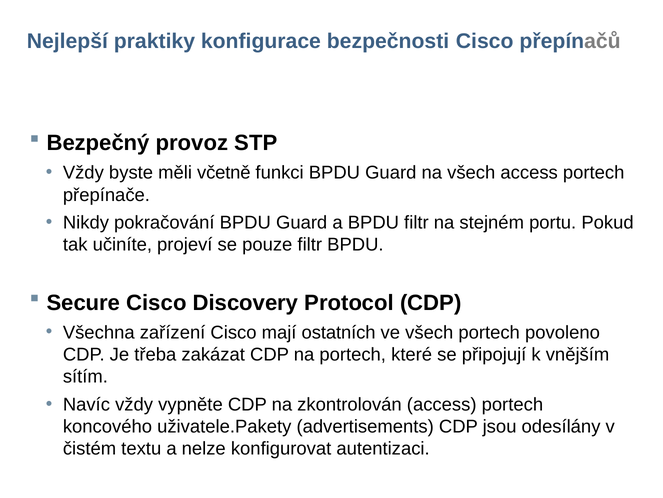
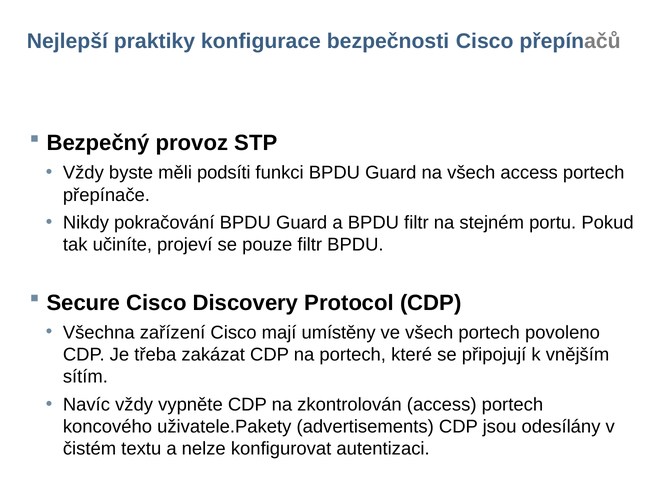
včetně: včetně -> podsíti
ostatních: ostatních -> umístěny
